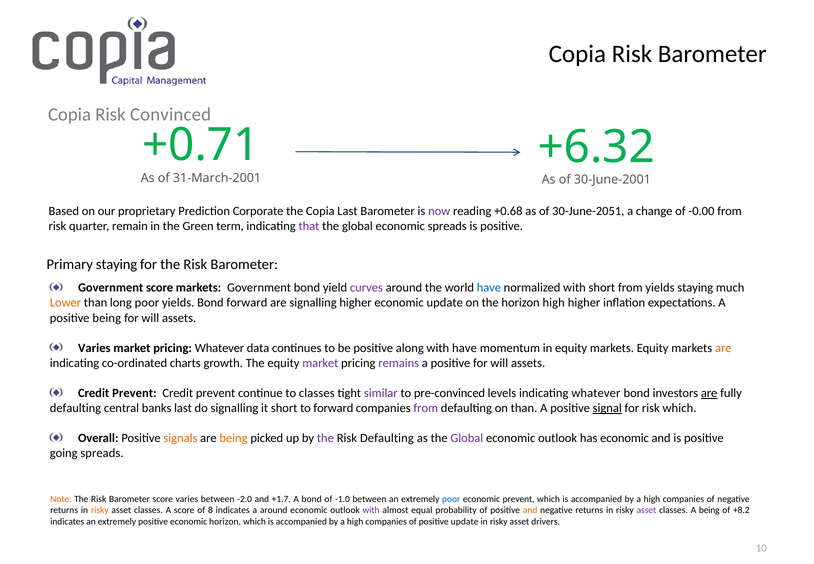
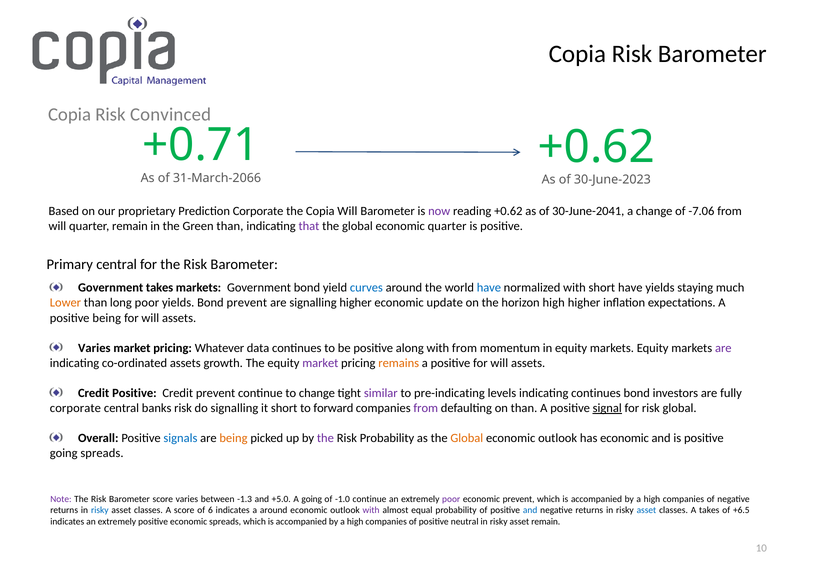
+6.32 at (596, 147): +6.32 -> +0.62
31-March-2001: 31-March-2001 -> 31-March-2066
30-June-2001: 30-June-2001 -> 30-June-2023
Copia Last: Last -> Will
reading +0.68: +0.68 -> +0.62
30-June-2051: 30-June-2051 -> 30-June-2041
-0.00: -0.00 -> -7.06
risk at (57, 226): risk -> will
Green term: term -> than
economic spreads: spreads -> quarter
Primary staying: staying -> central
Government score: score -> takes
curves colour: purple -> blue
short from: from -> have
Bond forward: forward -> prevent
with have: have -> from
are at (723, 348) colour: orange -> purple
co-ordinated charts: charts -> assets
remains colour: purple -> orange
Prevent at (134, 393): Prevent -> Positive
to classes: classes -> change
pre-convinced: pre-convinced -> pre-indicating
indicating whatever: whatever -> continues
are at (709, 393) underline: present -> none
defaulting at (75, 408): defaulting -> corporate
banks last: last -> risk
risk which: which -> global
signals colour: orange -> blue
Risk Defaulting: Defaulting -> Probability
Global at (467, 438) colour: purple -> orange
Note colour: orange -> purple
-2.0: -2.0 -> -1.3
+1.7: +1.7 -> +5.0
A bond: bond -> going
-1.0 between: between -> continue
poor at (451, 498) colour: blue -> purple
risky at (100, 510) colour: orange -> blue
8: 8 -> 6
and at (530, 510) colour: orange -> blue
asset at (646, 510) colour: purple -> blue
A being: being -> takes
+8.2: +8.2 -> +6.5
economic horizon: horizon -> spreads
positive update: update -> neutral
asset drivers: drivers -> remain
